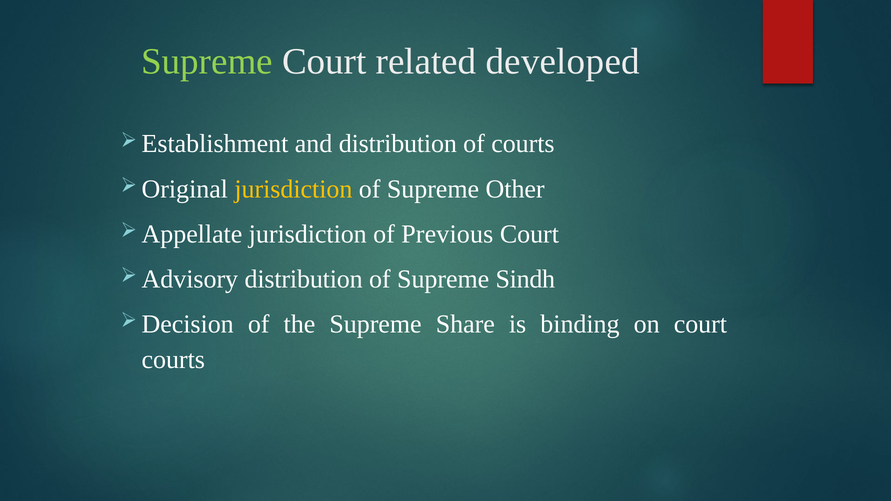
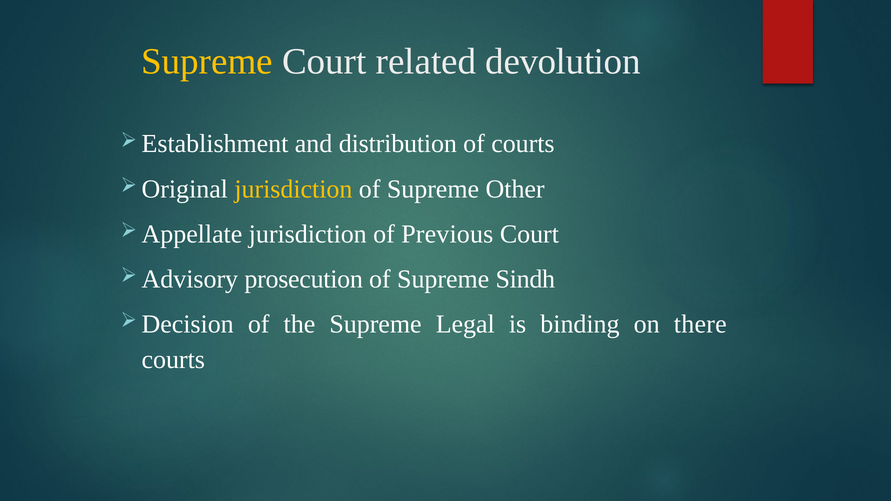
Supreme at (207, 61) colour: light green -> yellow
developed: developed -> devolution
distribution at (304, 279): distribution -> prosecution
Share: Share -> Legal
on court: court -> there
